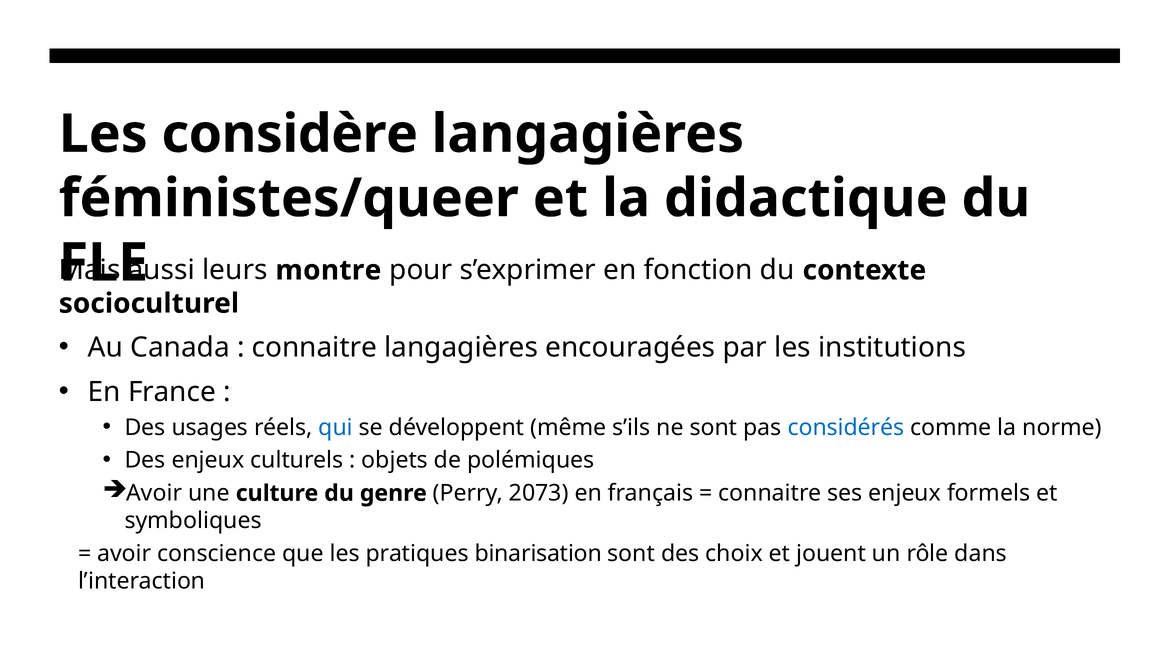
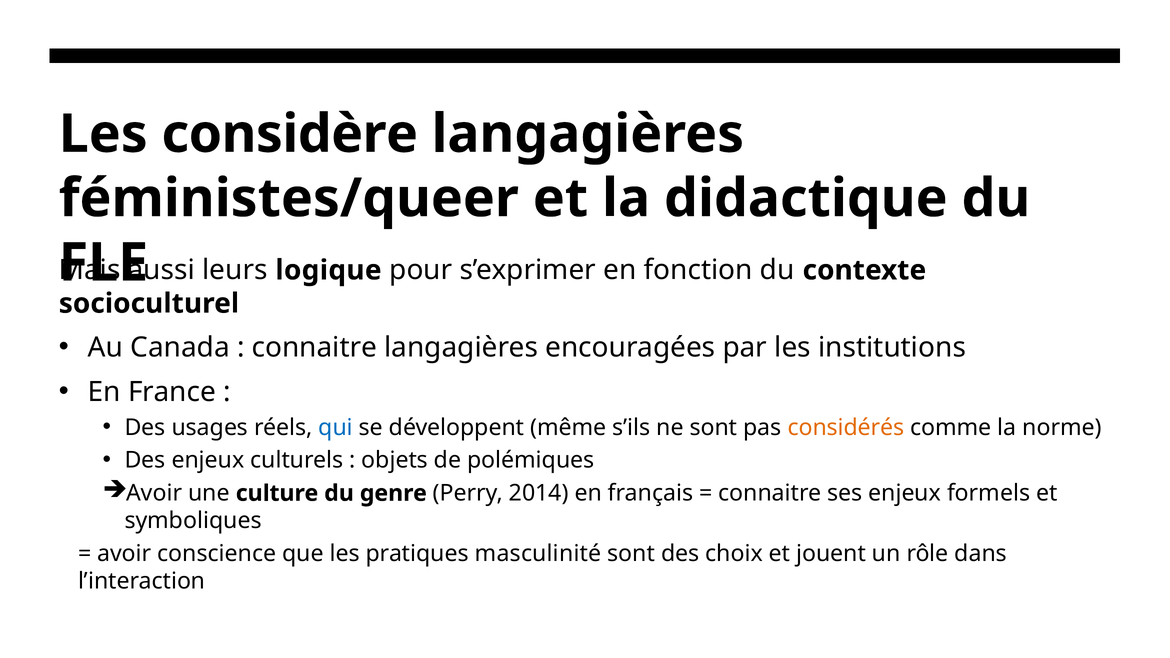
montre: montre -> logique
considérés colour: blue -> orange
2073: 2073 -> 2014
binarisation: binarisation -> masculinité
